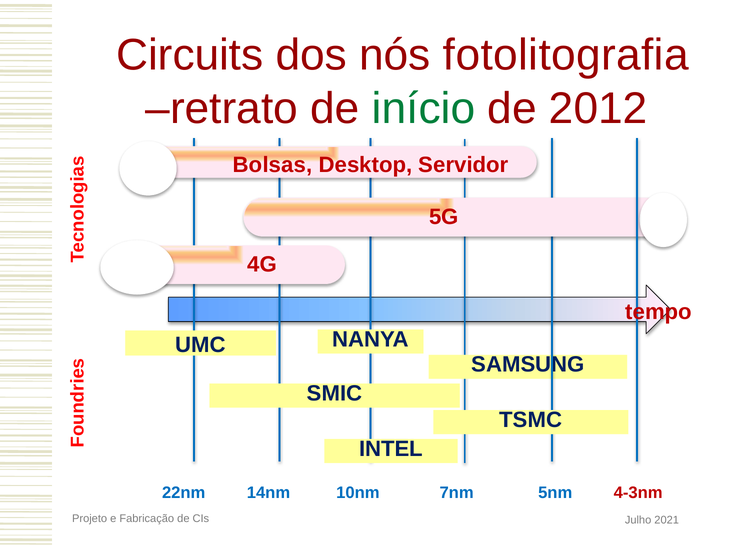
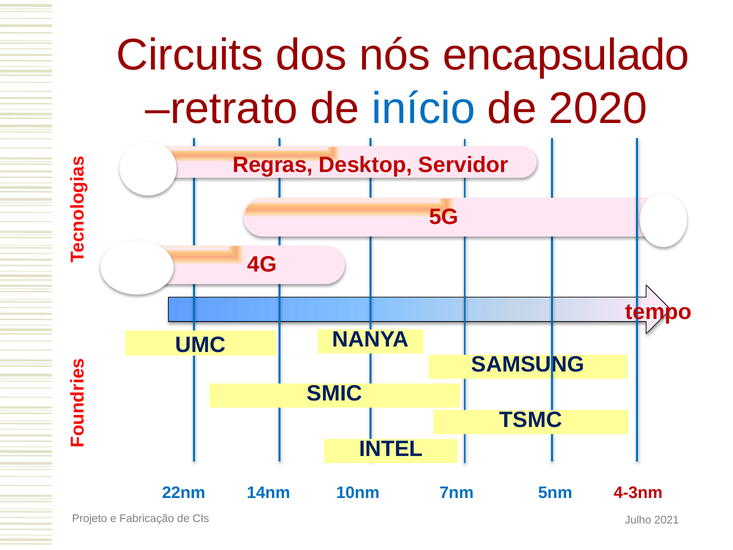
fotolitografia: fotolitografia -> encapsulado
início colour: green -> blue
de 2012: 2012 -> 2020
Bolsas: Bolsas -> Regras
